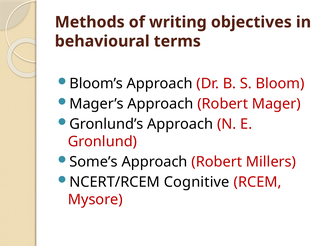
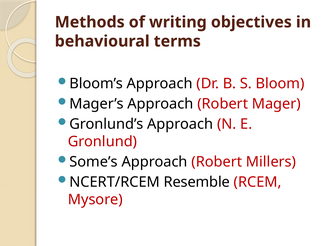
Cognitive: Cognitive -> Resemble
